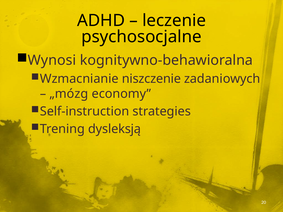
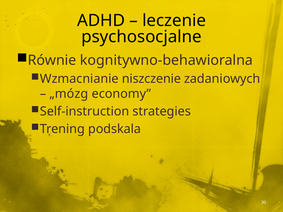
Wynosi: Wynosi -> Równie
dysleksją: dysleksją -> podskala
